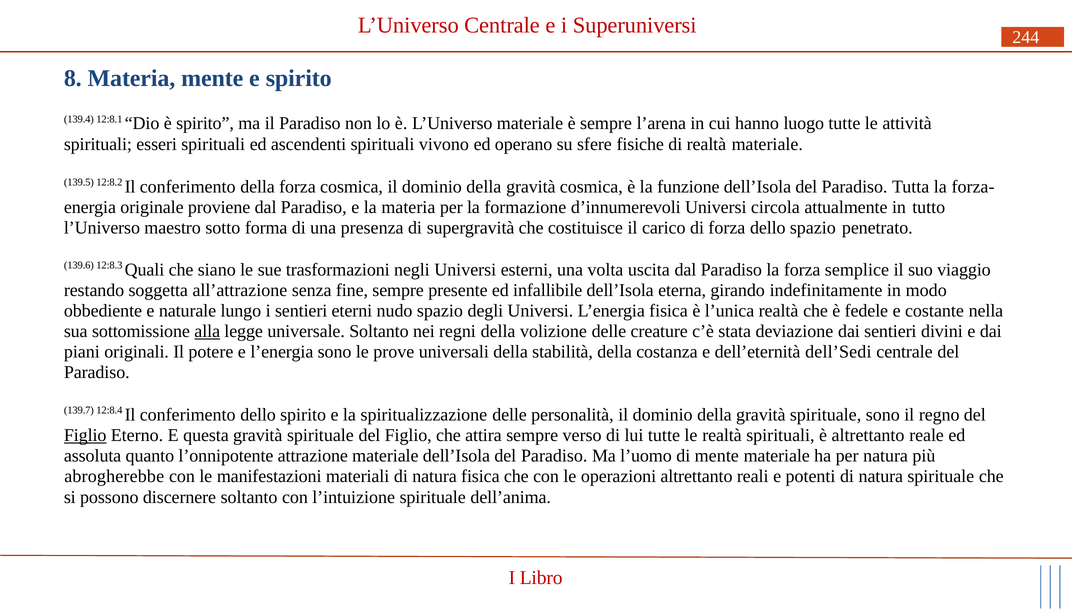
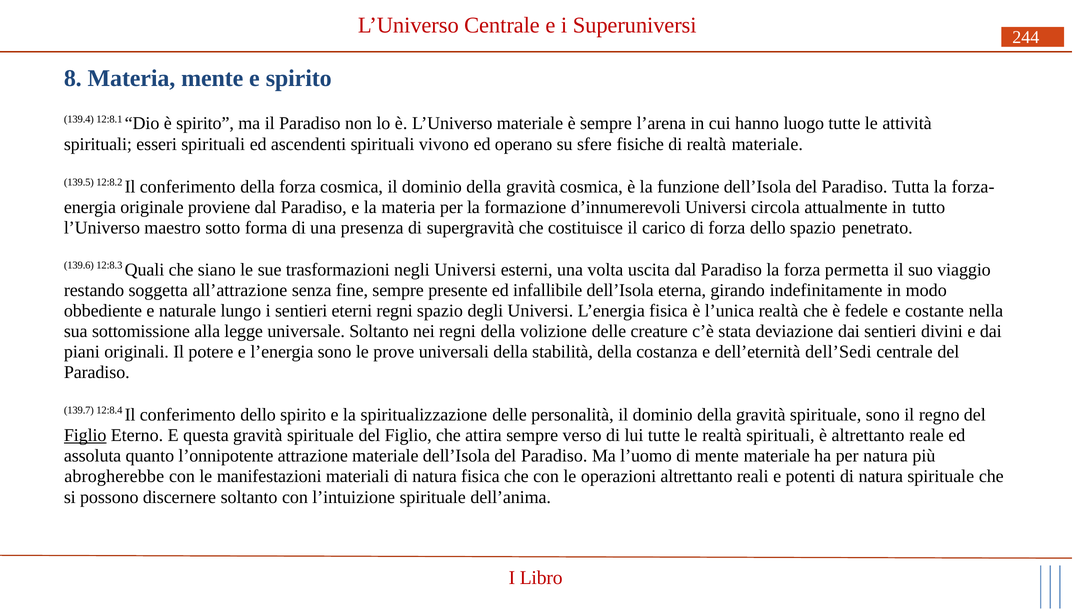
semplice: semplice -> permetta
eterni nudo: nudo -> regni
alla underline: present -> none
